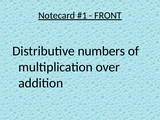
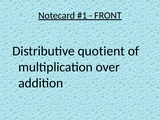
numbers: numbers -> quotient
